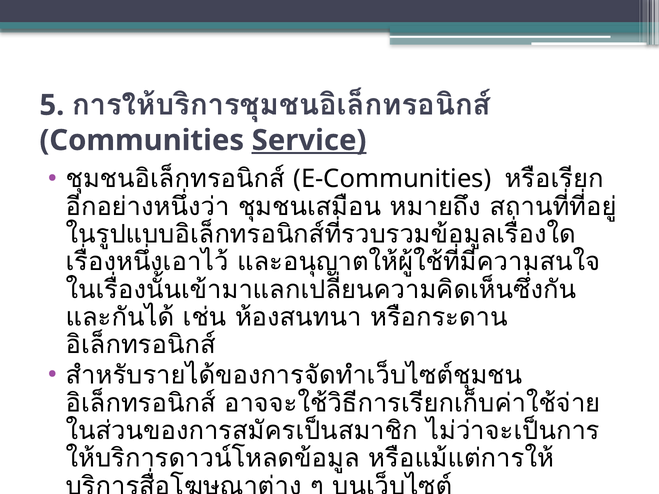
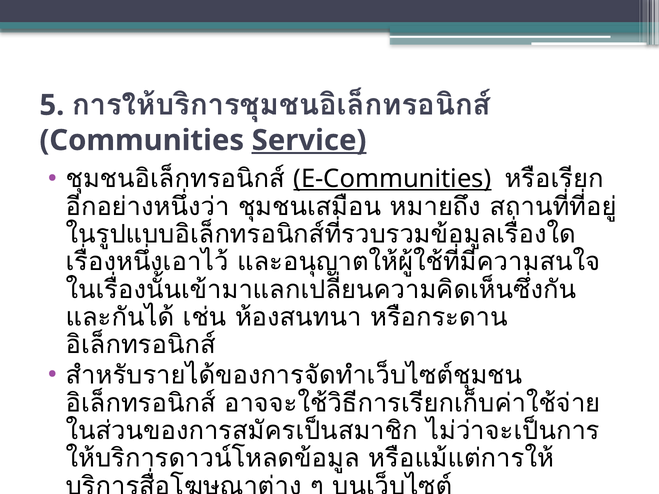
E-Communities underline: none -> present
